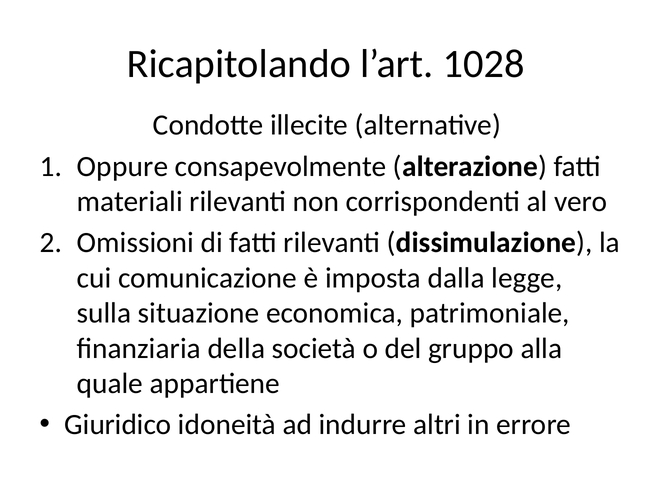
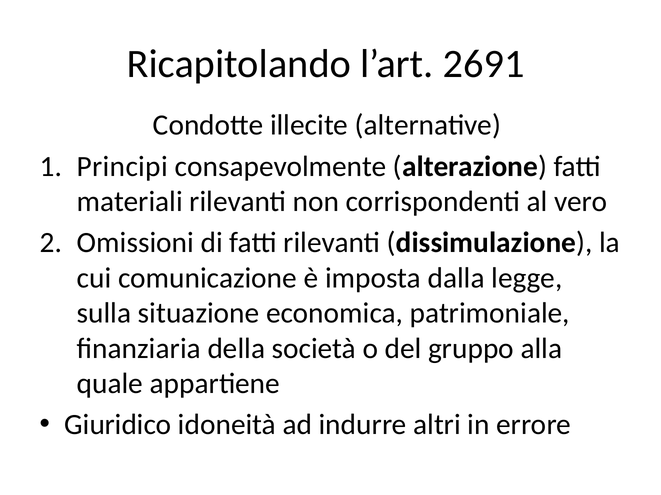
1028: 1028 -> 2691
Oppure: Oppure -> Principi
